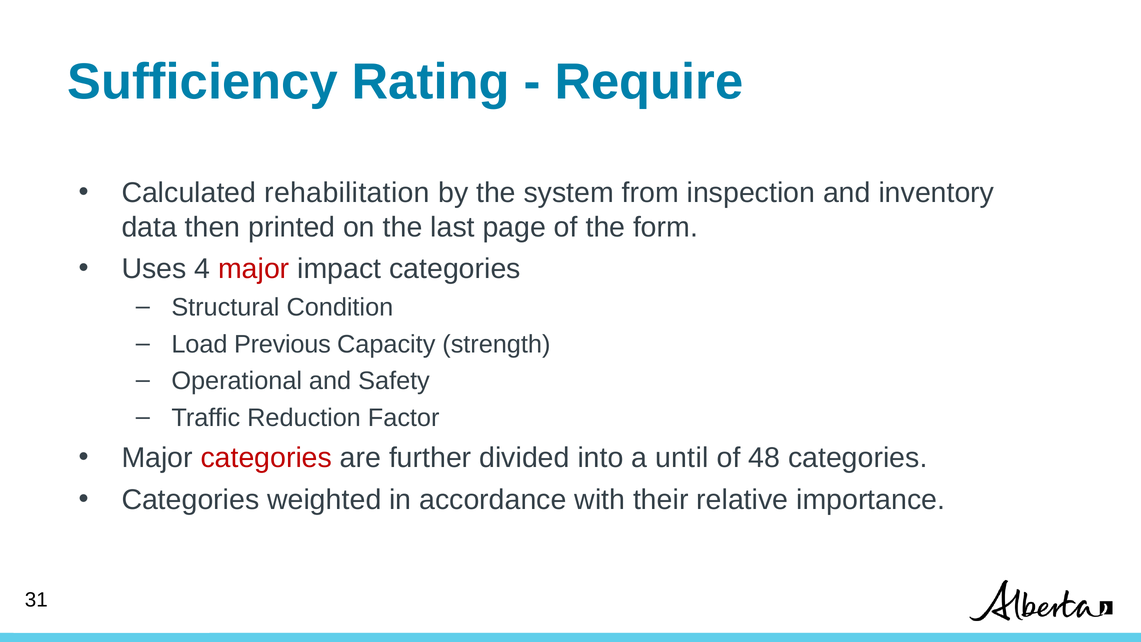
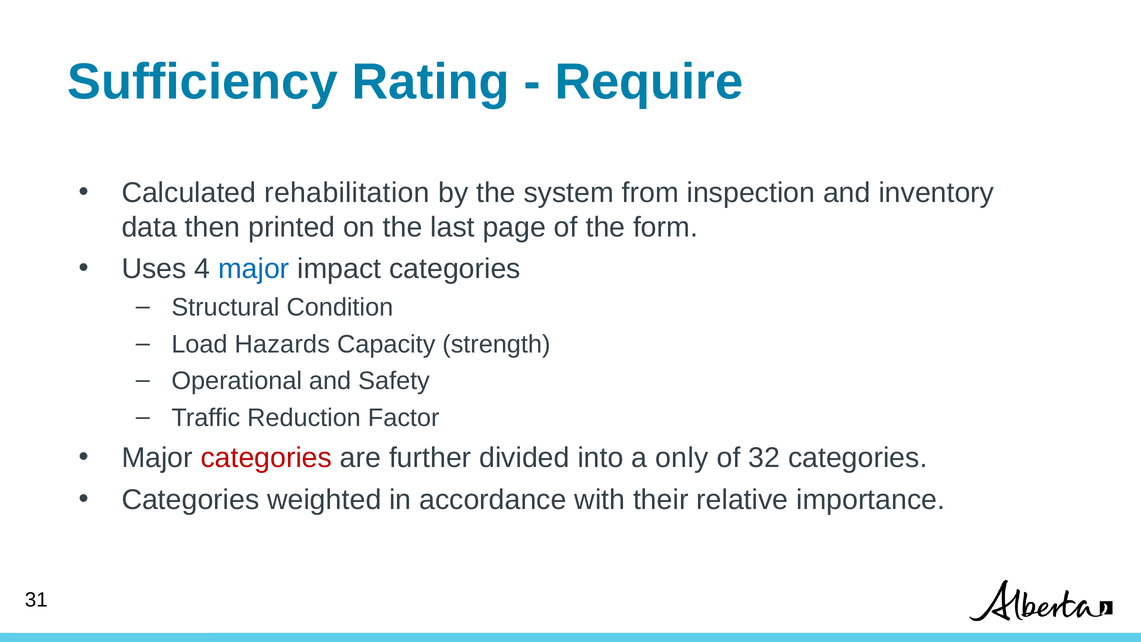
major at (254, 269) colour: red -> blue
Previous: Previous -> Hazards
until: until -> only
48: 48 -> 32
